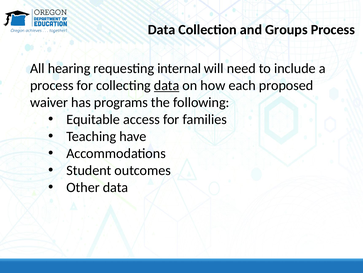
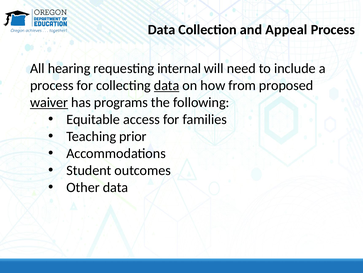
Groups: Groups -> Appeal
each: each -> from
waiver underline: none -> present
have: have -> prior
